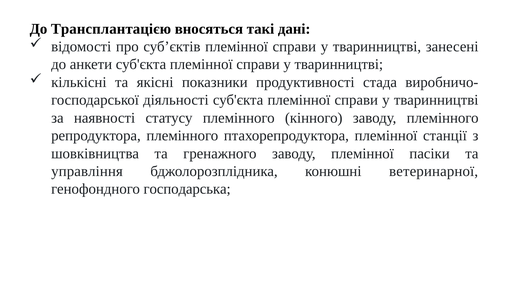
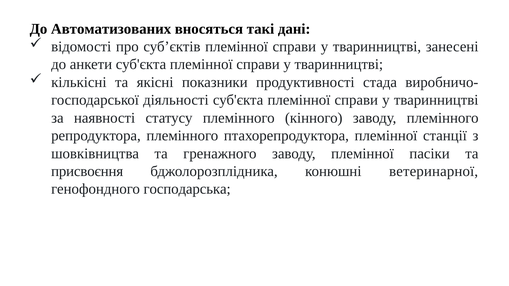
Трансплантацією: Трансплантацією -> Автоматизованих
управління: управління -> присвоєння
